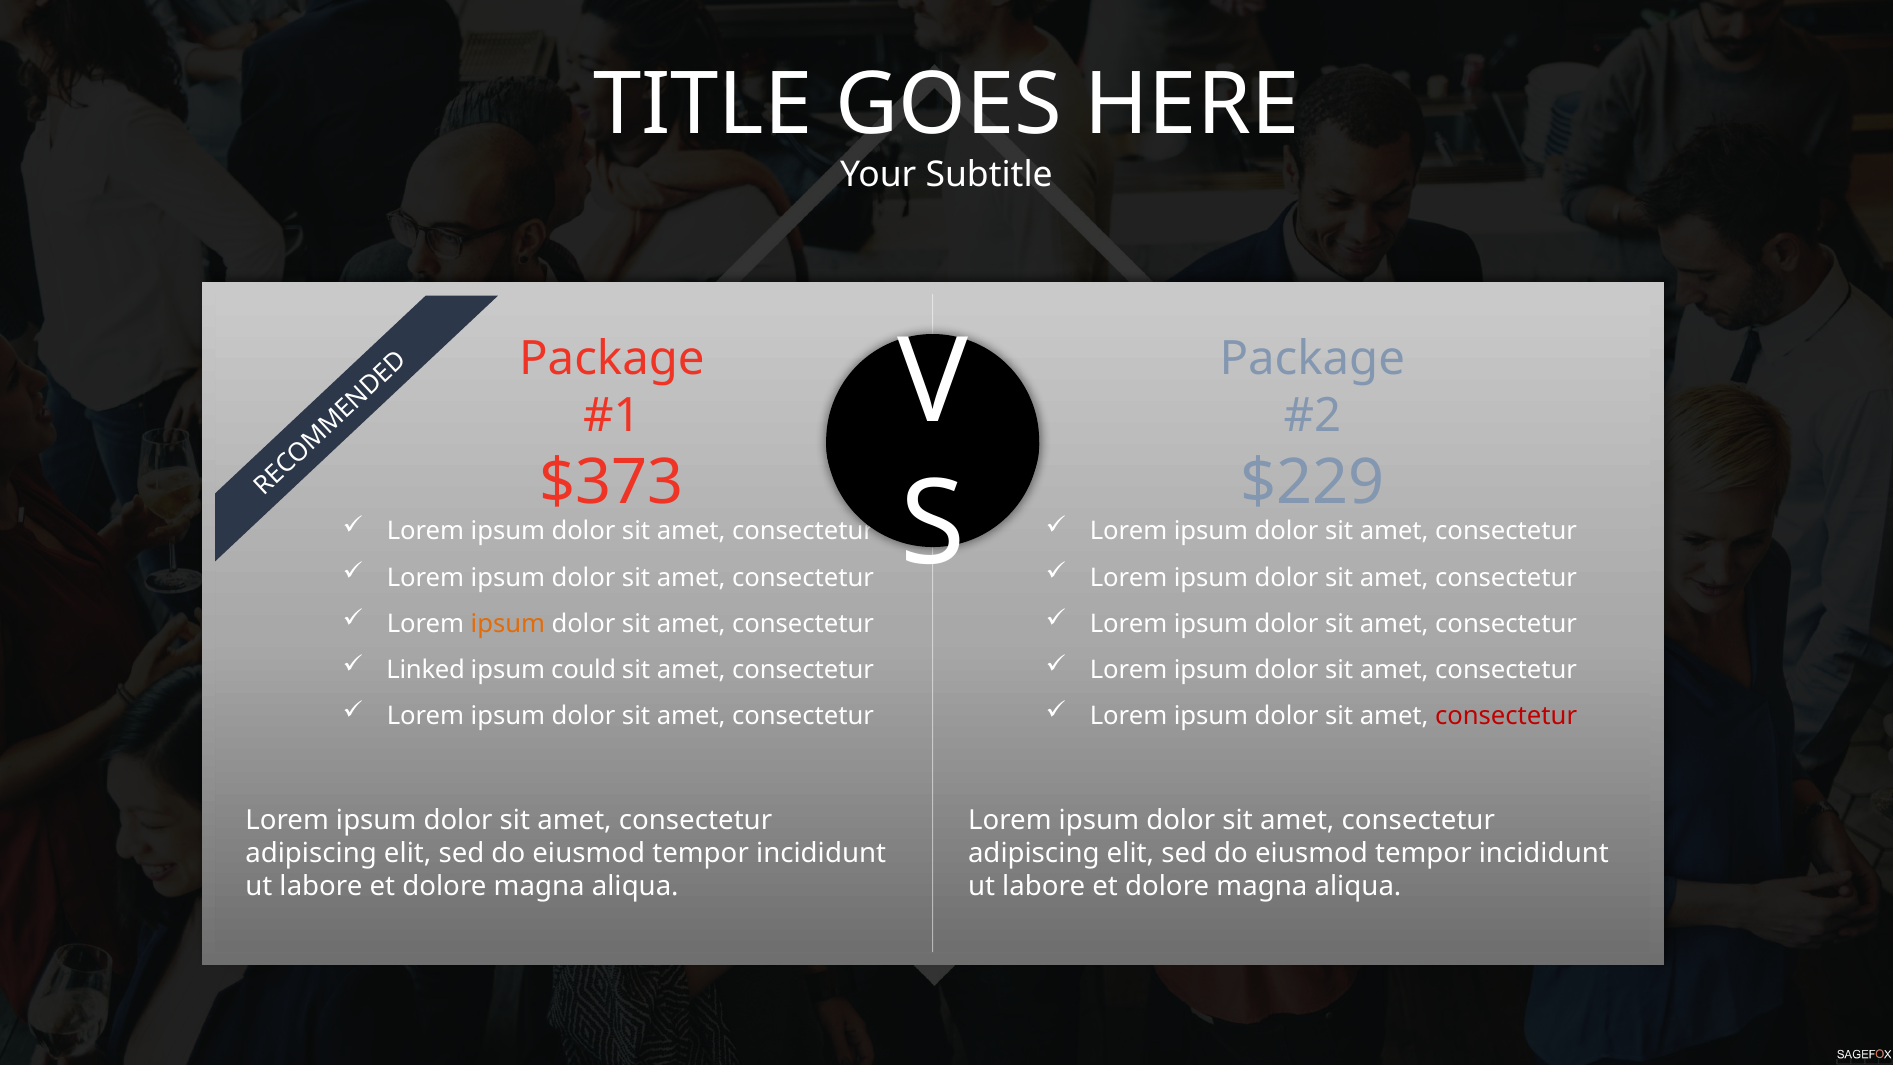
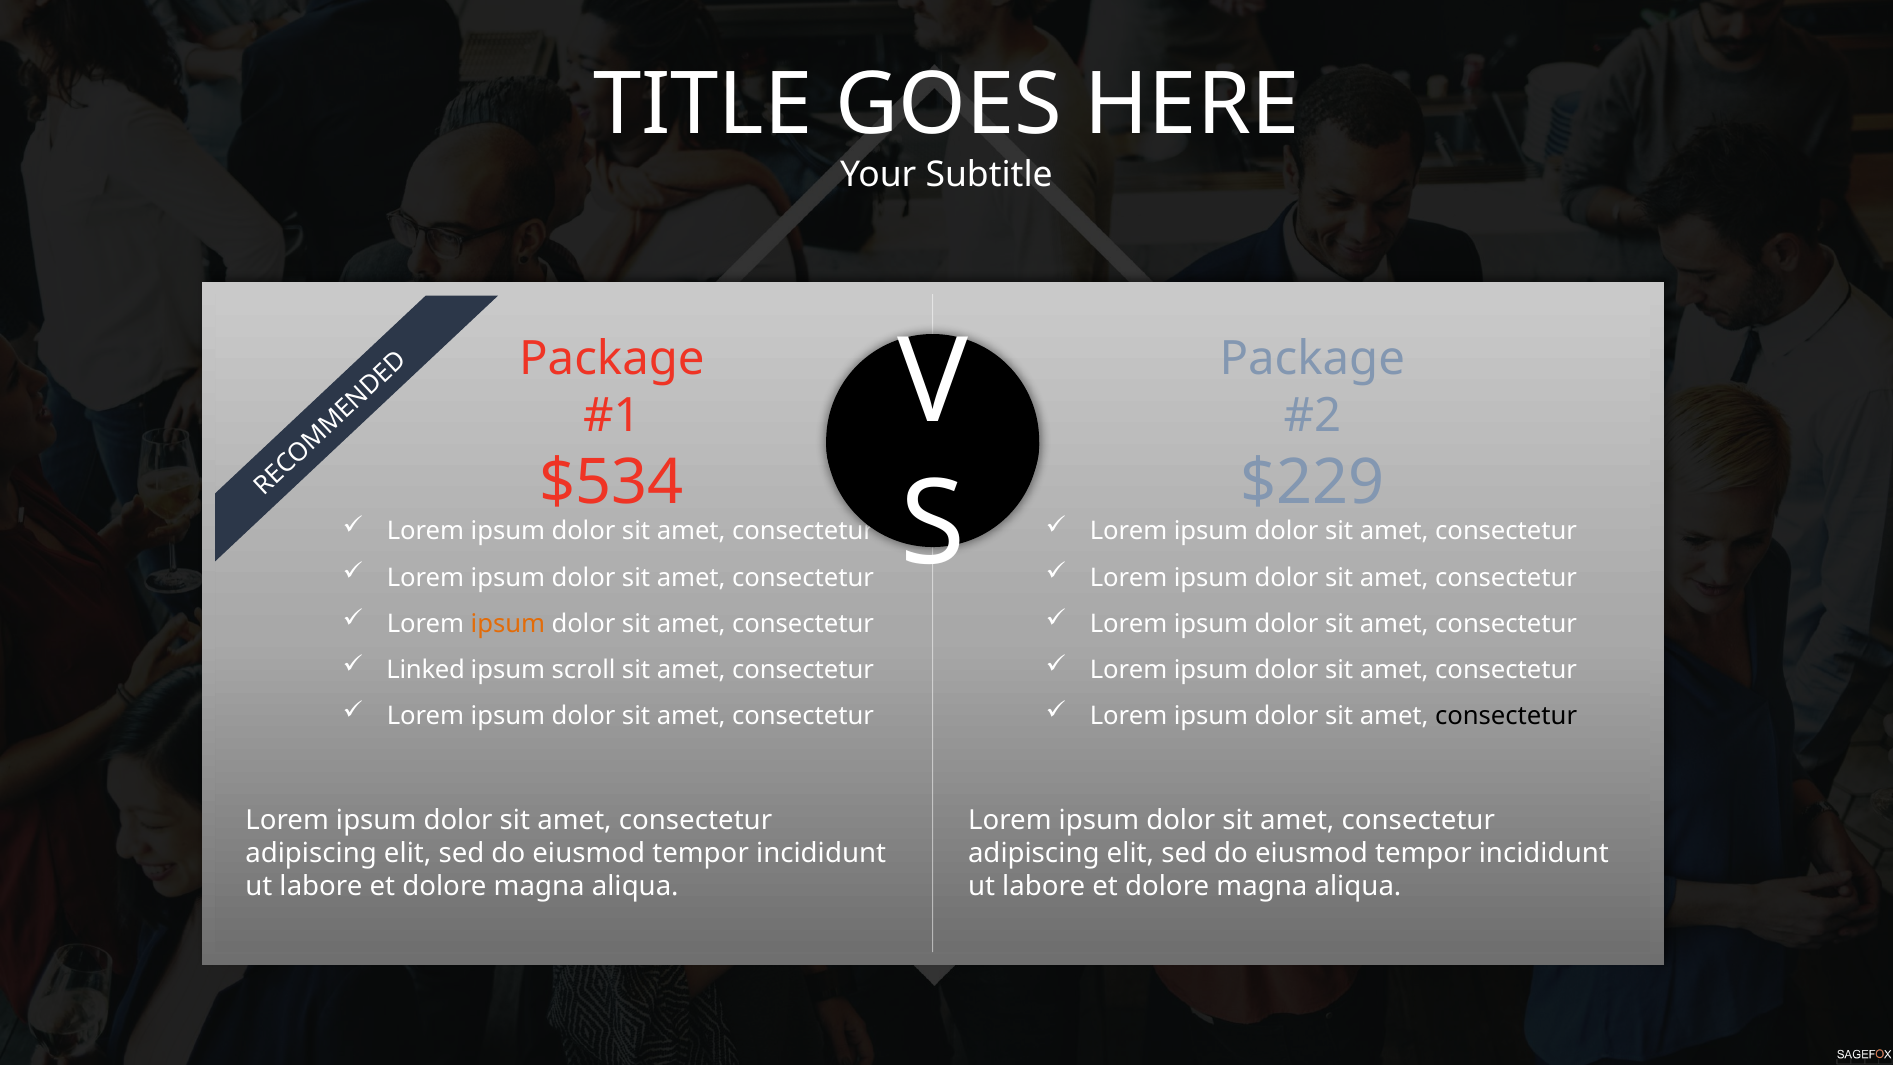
$373: $373 -> $534
could: could -> scroll
consectetur at (1506, 716) colour: red -> black
